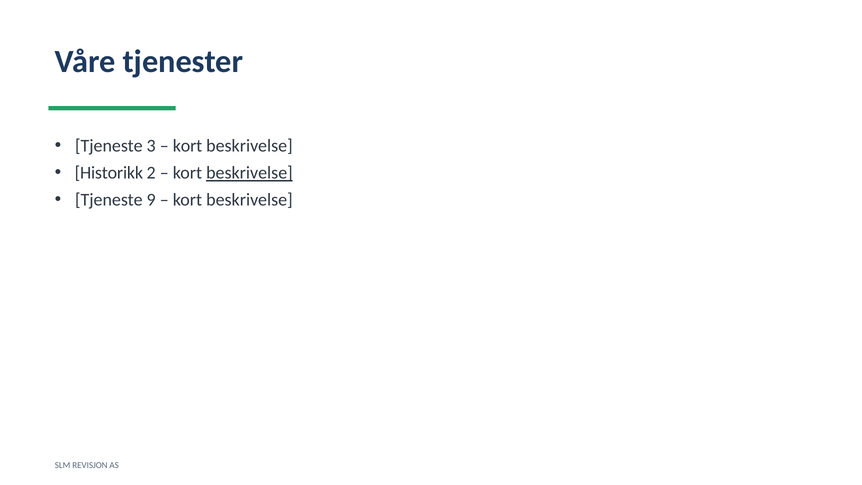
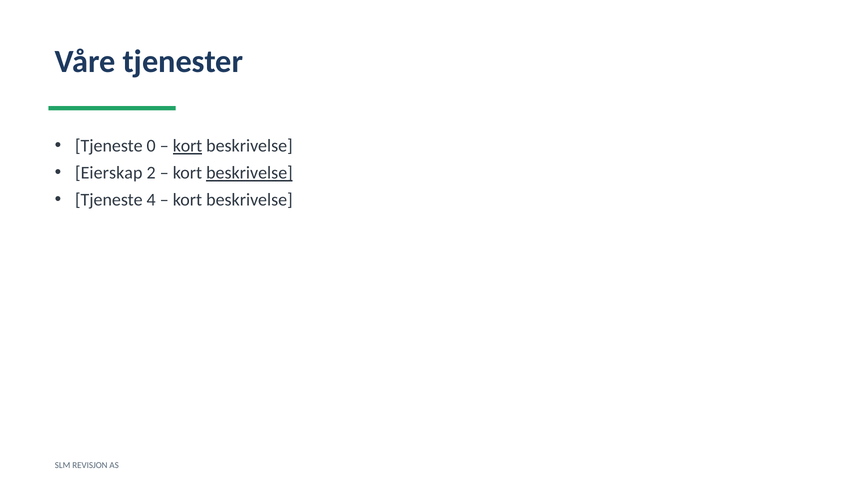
3: 3 -> 0
kort at (188, 146) underline: none -> present
Historikk: Historikk -> Eierskap
9: 9 -> 4
